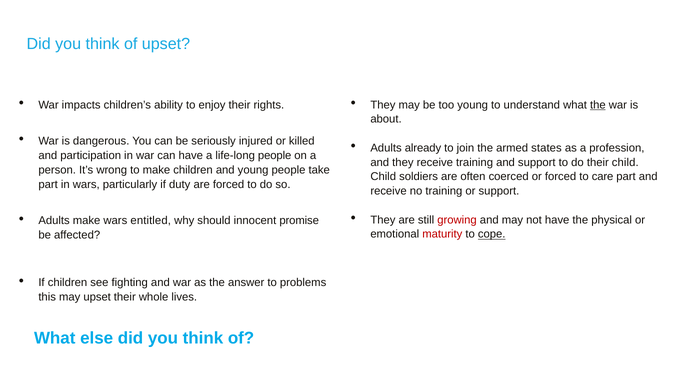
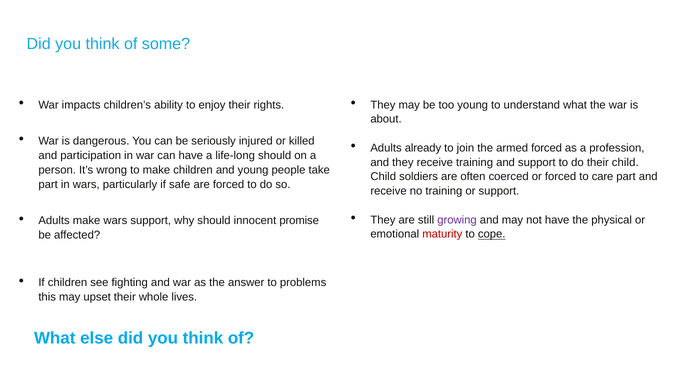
of upset: upset -> some
the at (598, 105) underline: present -> none
armed states: states -> forced
life-long people: people -> should
duty: duty -> safe
growing colour: red -> purple
wars entitled: entitled -> support
